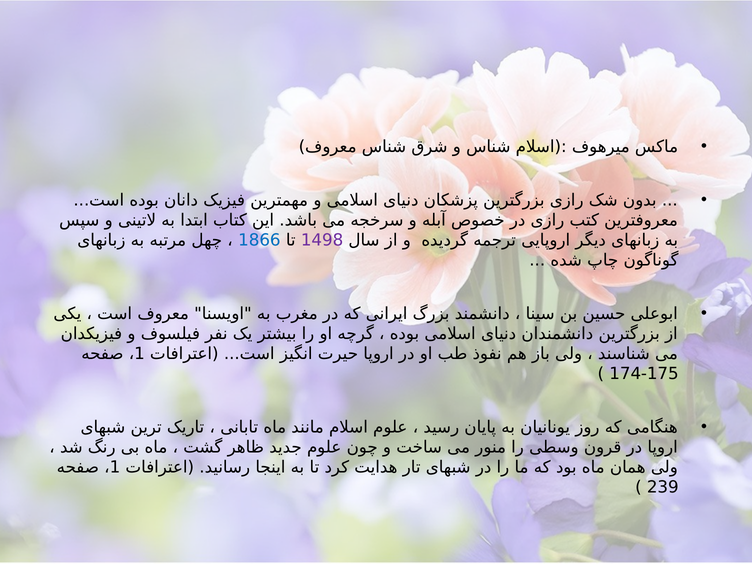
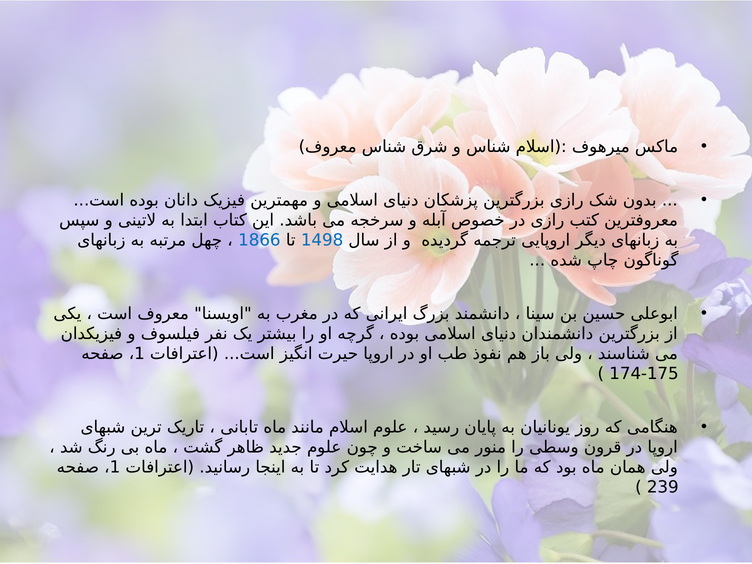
1498 colour: purple -> blue
